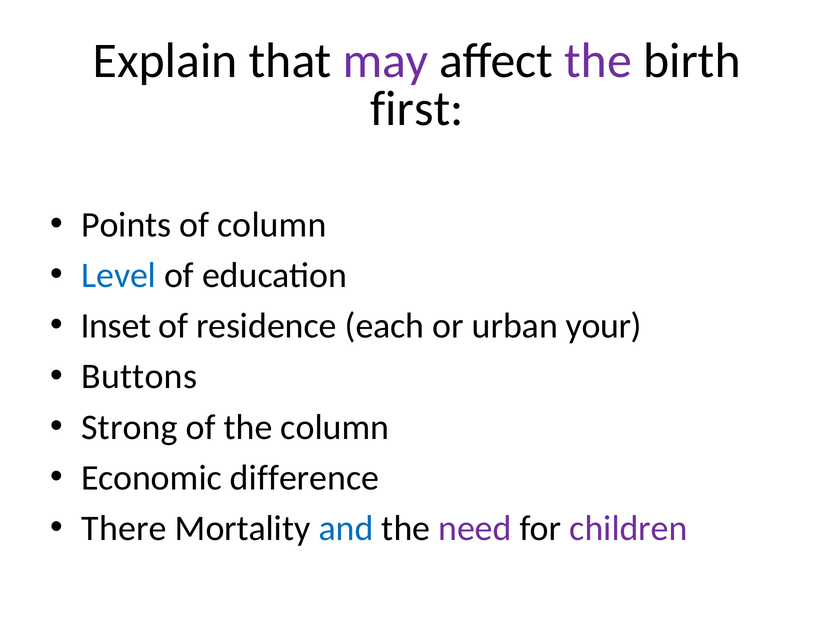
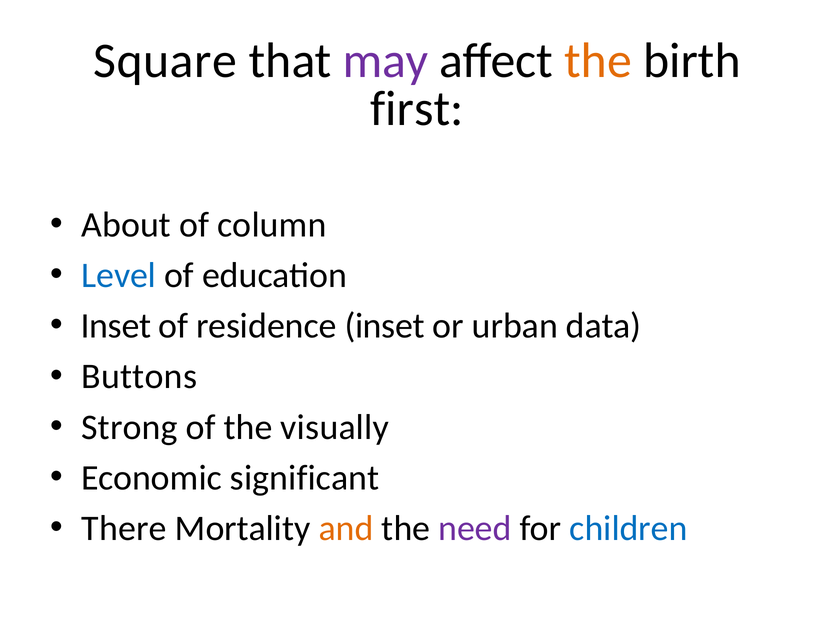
Explain: Explain -> Square
the at (598, 61) colour: purple -> orange
Points: Points -> About
residence each: each -> inset
your: your -> data
the column: column -> visually
difference: difference -> significant
and colour: blue -> orange
children colour: purple -> blue
